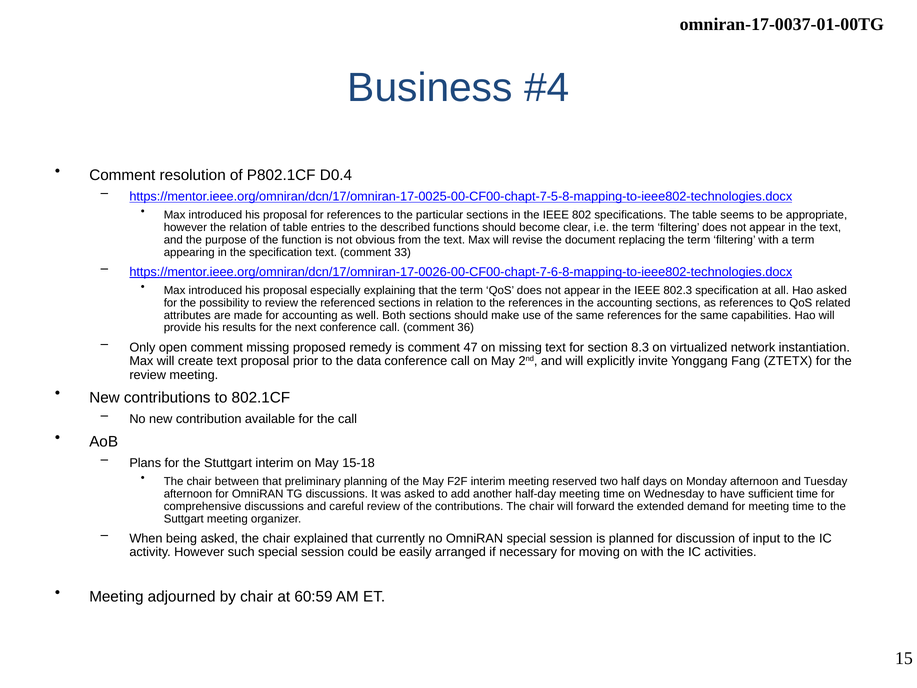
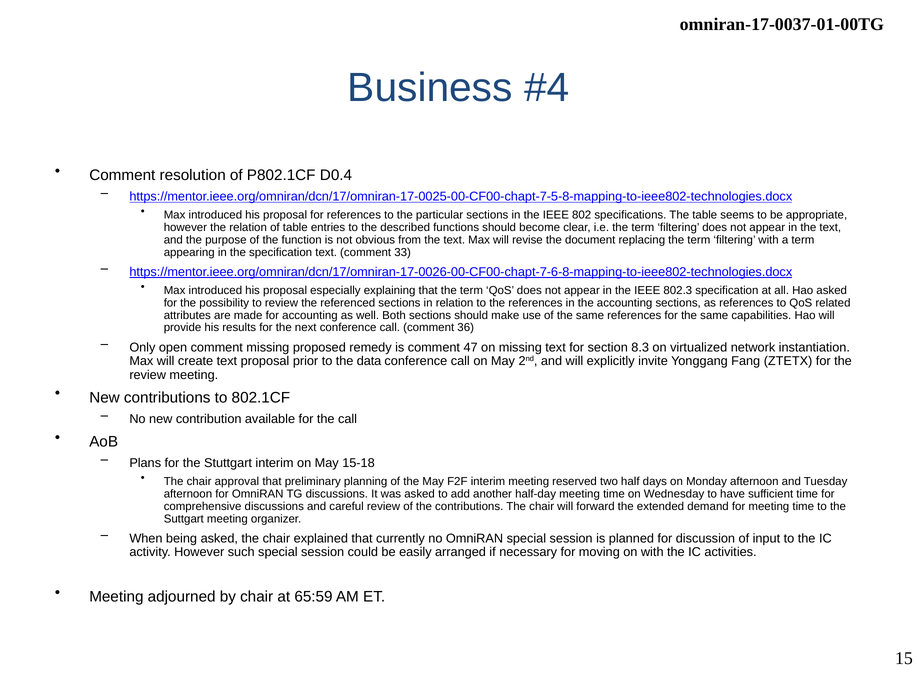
between: between -> approval
60:59: 60:59 -> 65:59
